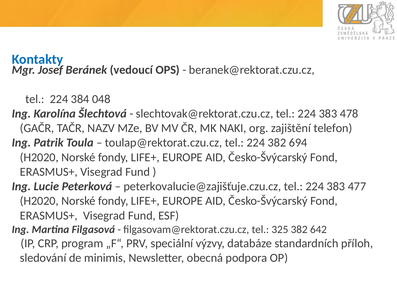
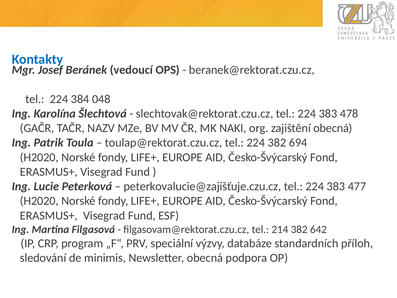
zajištění telefon: telefon -> obecná
325: 325 -> 214
